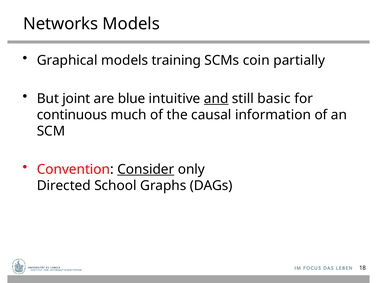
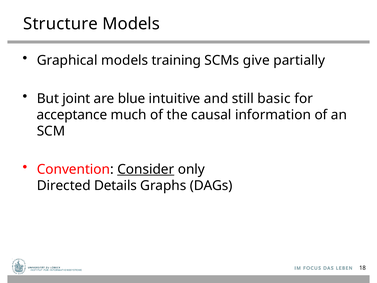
Networks: Networks -> Structure
coin: coin -> give
and underline: present -> none
continuous: continuous -> acceptance
School: School -> Details
